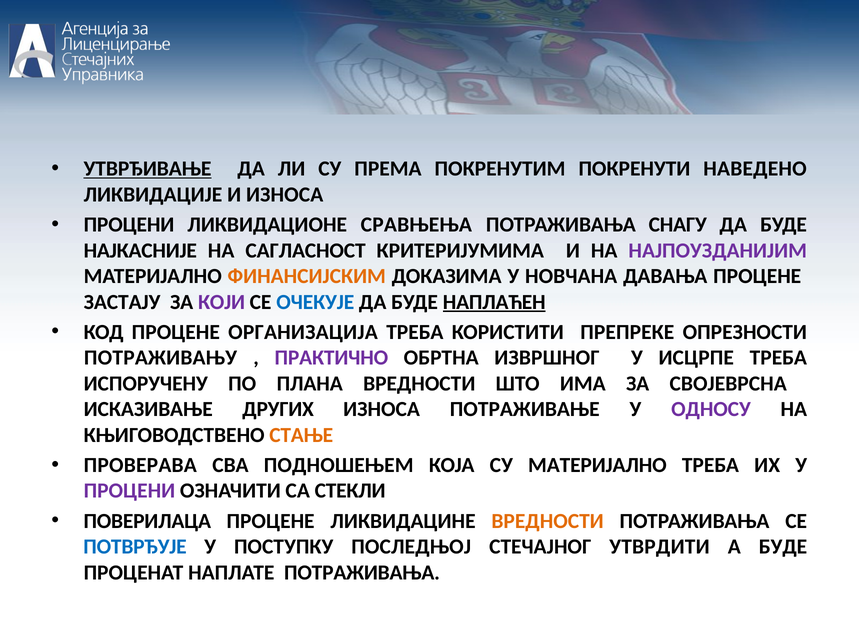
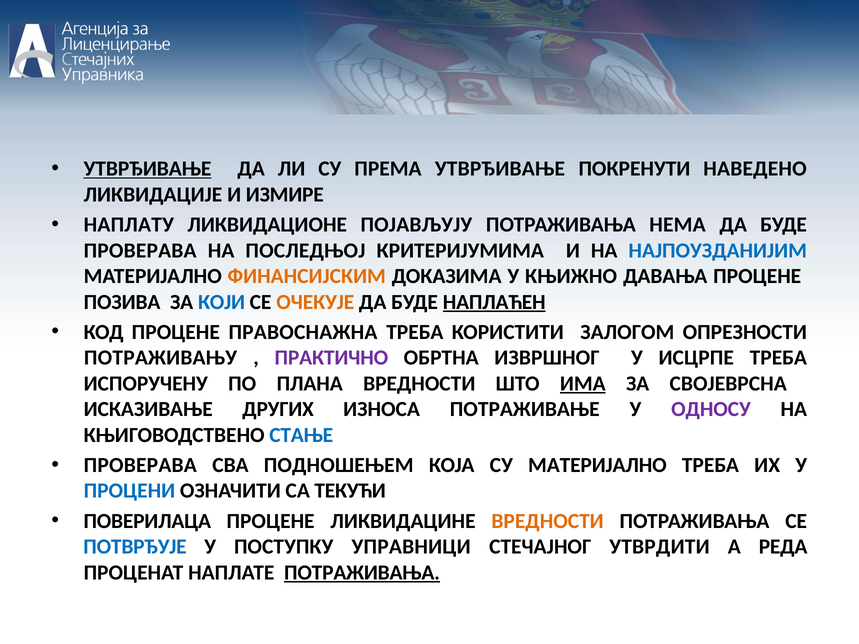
ПРЕМА ПОКРЕНУТИМ: ПОКРЕНУТИМ -> УТВРЂИВАЊЕ
И ИЗНОСА: ИЗНОСА -> ИЗМИРЕ
ПРОЦЕНИ at (129, 225): ПРОЦЕНИ -> НАПЛАТУ
СРАВЊЕЊА: СРАВЊЕЊА -> ПОЈАВЉУЈУ
СНАГУ: СНАГУ -> НЕМА
НАЈКАСНИЈЕ at (140, 251): НАЈКАСНИЈЕ -> ПРОВЕРАВА
САГЛАСНОСТ: САГЛАСНОСТ -> ПОСЛЕДЊОЈ
НАЈПОУЗДАНИЈИМ colour: purple -> blue
НОВЧАНА: НОВЧАНА -> КЊИЖНО
ЗАСТАЈУ: ЗАСТАЈУ -> ПОЗИВА
КОЈИ colour: purple -> blue
ОЧЕКУЈЕ colour: blue -> orange
ОРГАНИЗАЦИЈА: ОРГАНИЗАЦИЈА -> ПРАВОСНАЖНА
ПРЕПРЕКЕ: ПРЕПРЕКЕ -> ЗАЛОГОМ
ИМА underline: none -> present
СТАЊЕ colour: orange -> blue
ПРОЦЕНИ at (129, 491) colour: purple -> blue
СТЕКЛИ: СТЕКЛИ -> ТЕКУЋИ
ПОСЛЕДЊОЈ: ПОСЛЕДЊОЈ -> УПРАВНИЦИ
А БУДЕ: БУДЕ -> РЕДА
ПОТРАЖИВАЊА at (362, 573) underline: none -> present
